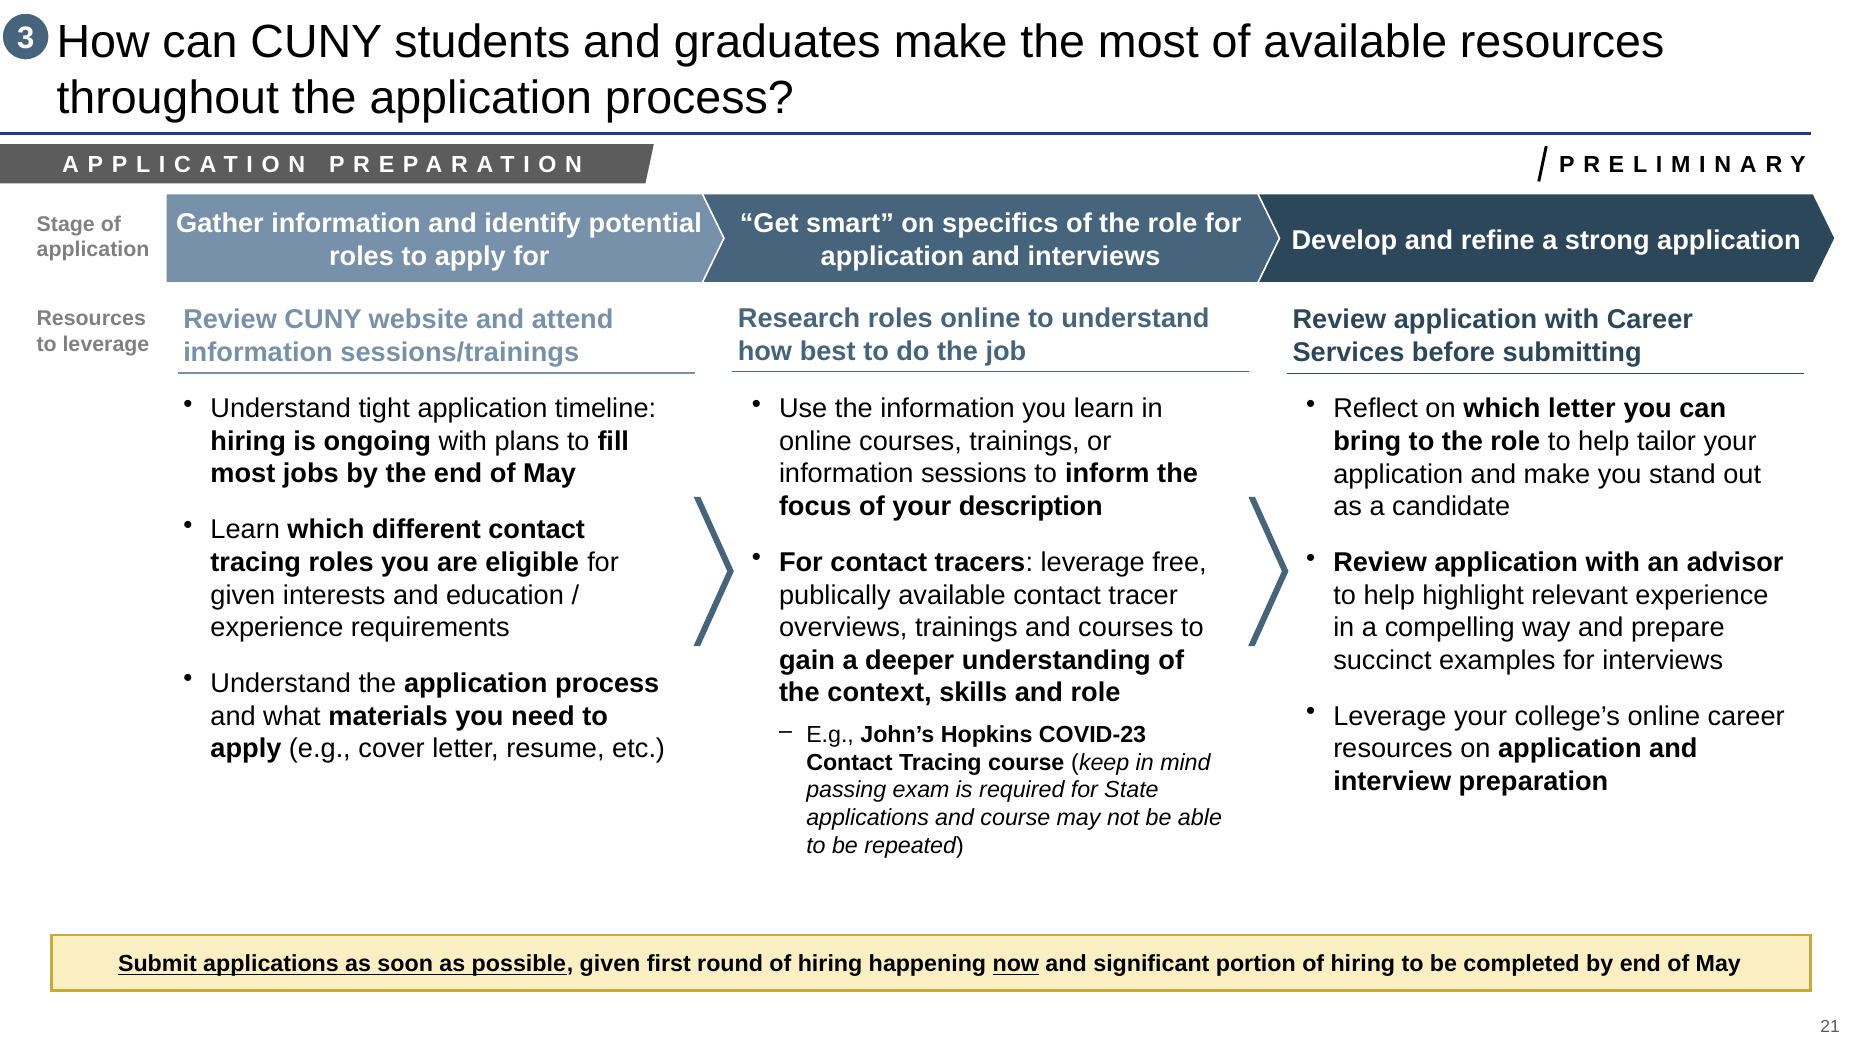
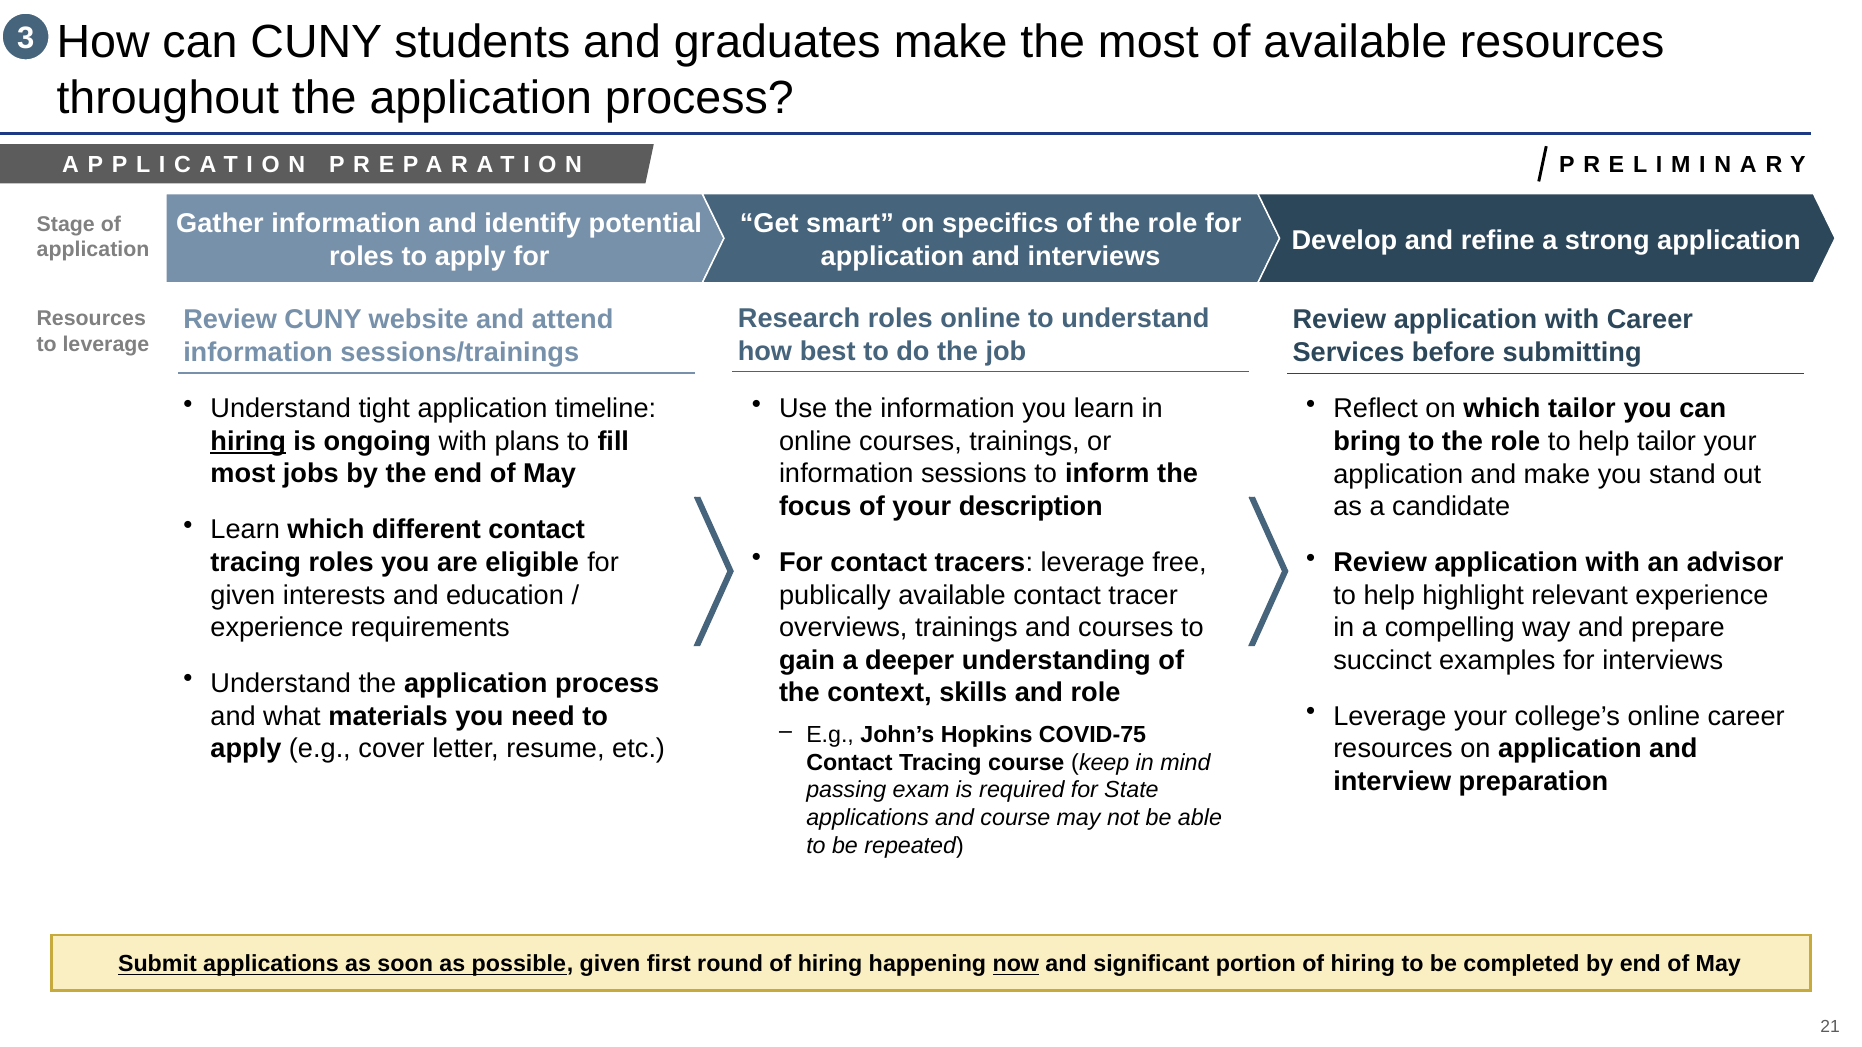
which letter: letter -> tailor
hiring at (248, 442) underline: none -> present
COVID-23: COVID-23 -> COVID-75
